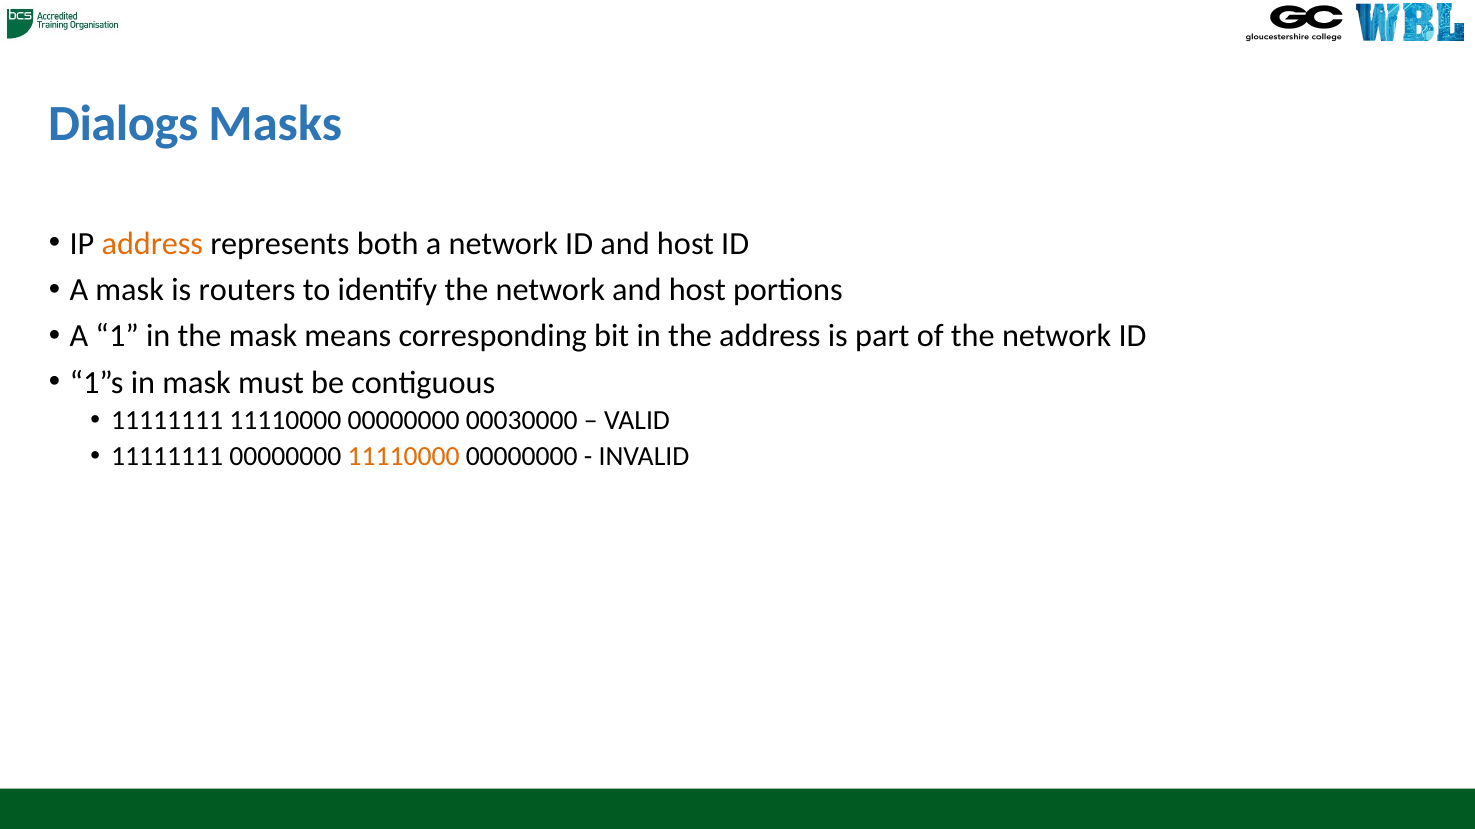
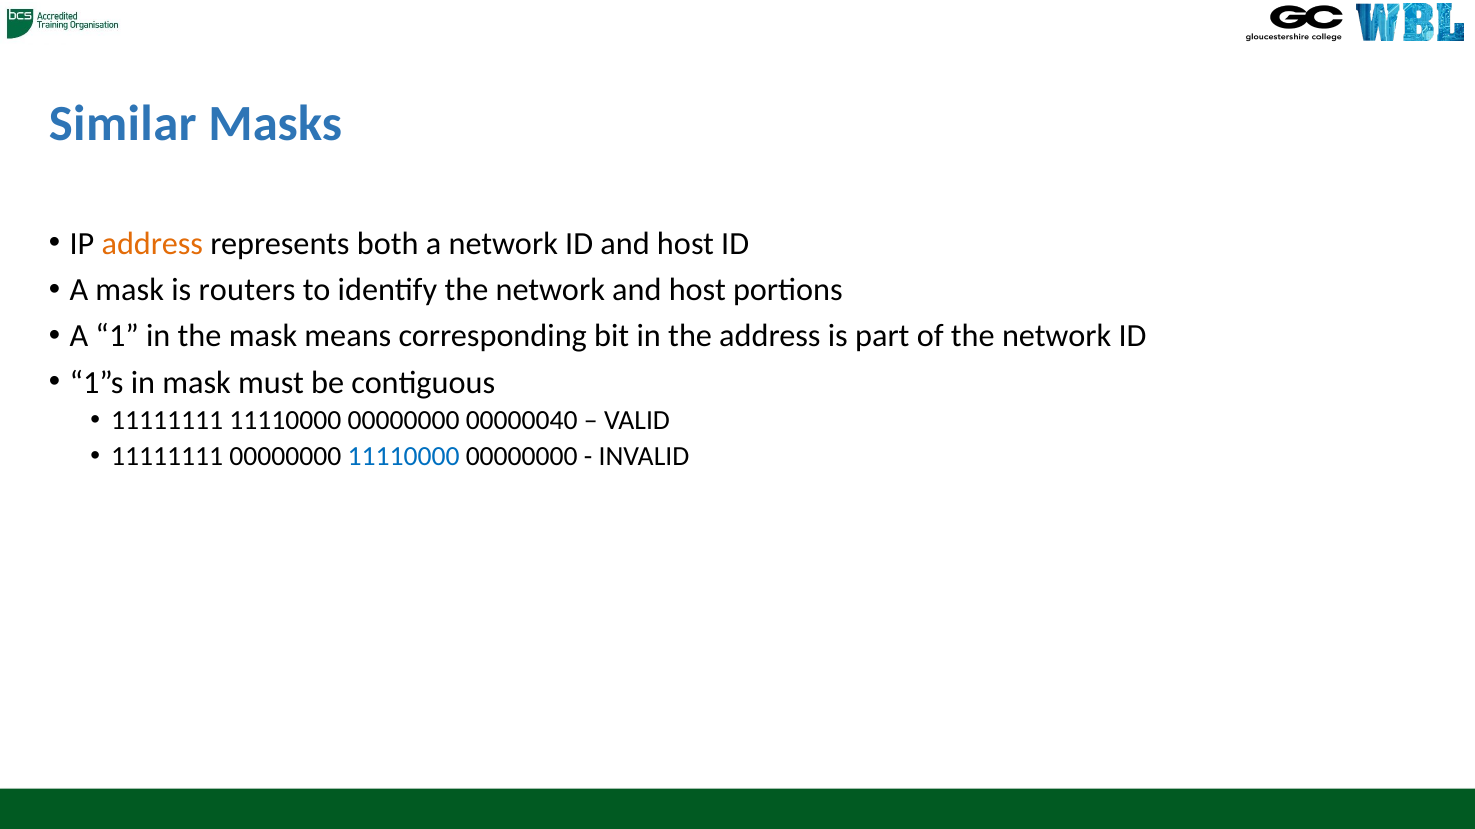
Dialogs: Dialogs -> Similar
00030000: 00030000 -> 00000040
11110000 at (404, 457) colour: orange -> blue
